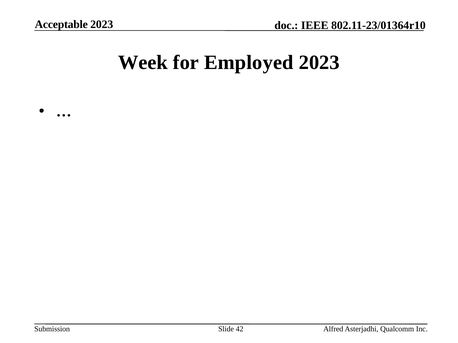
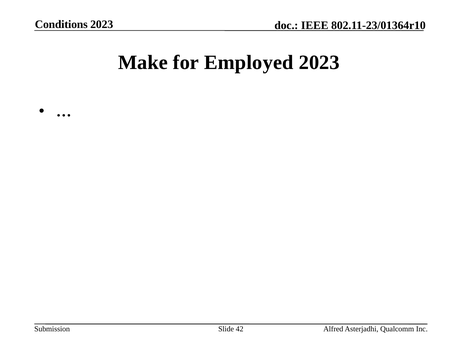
Acceptable: Acceptable -> Conditions
Week: Week -> Make
